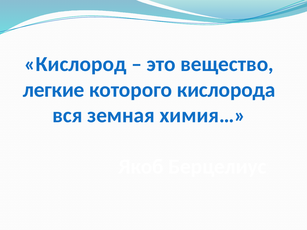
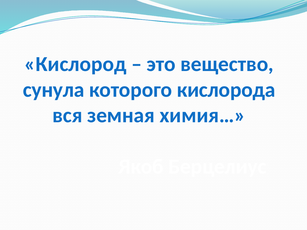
легкие: легкие -> сунула
